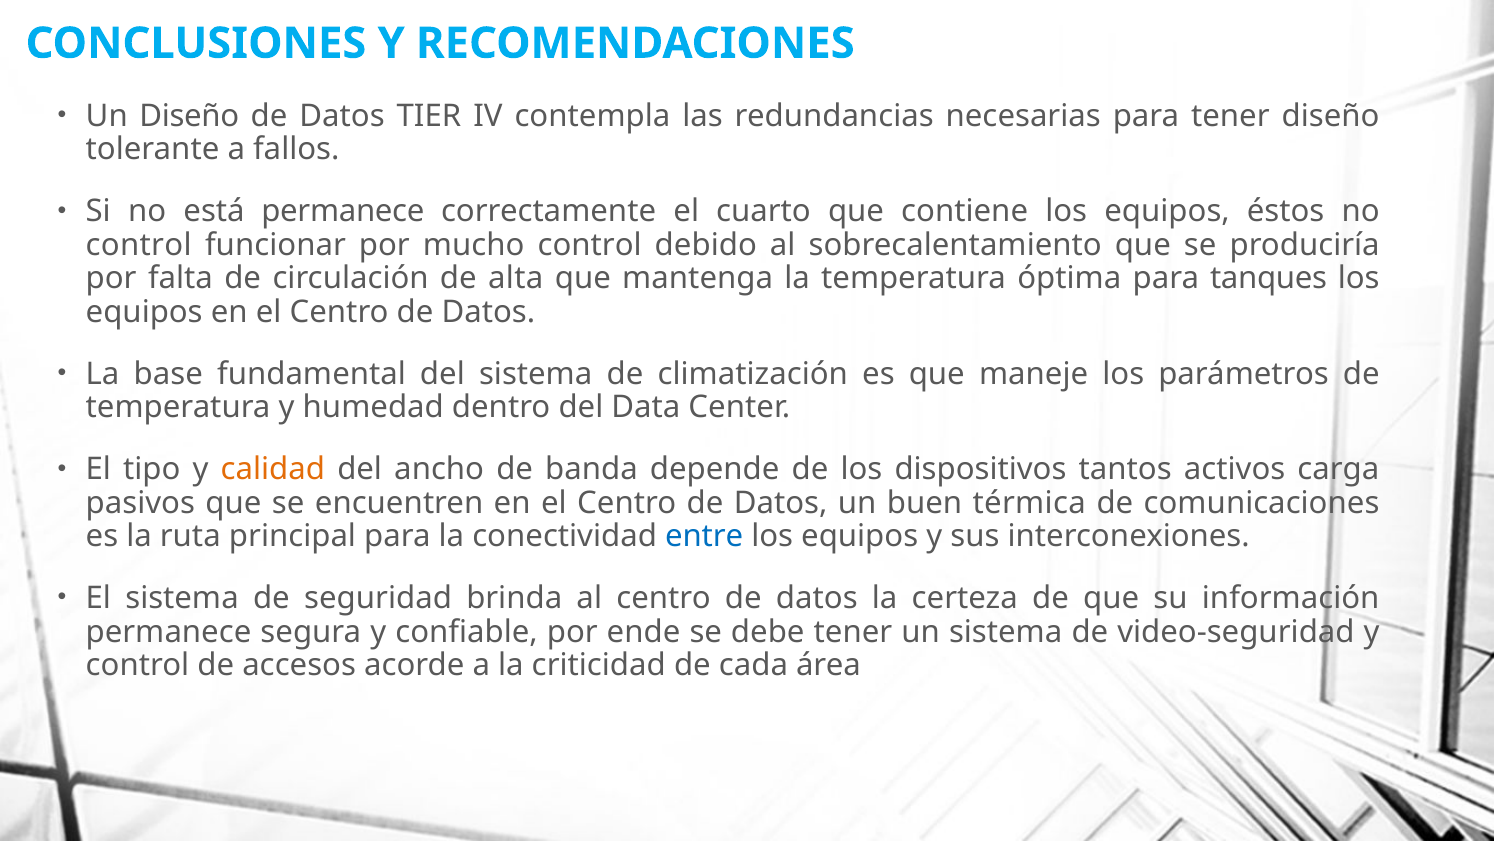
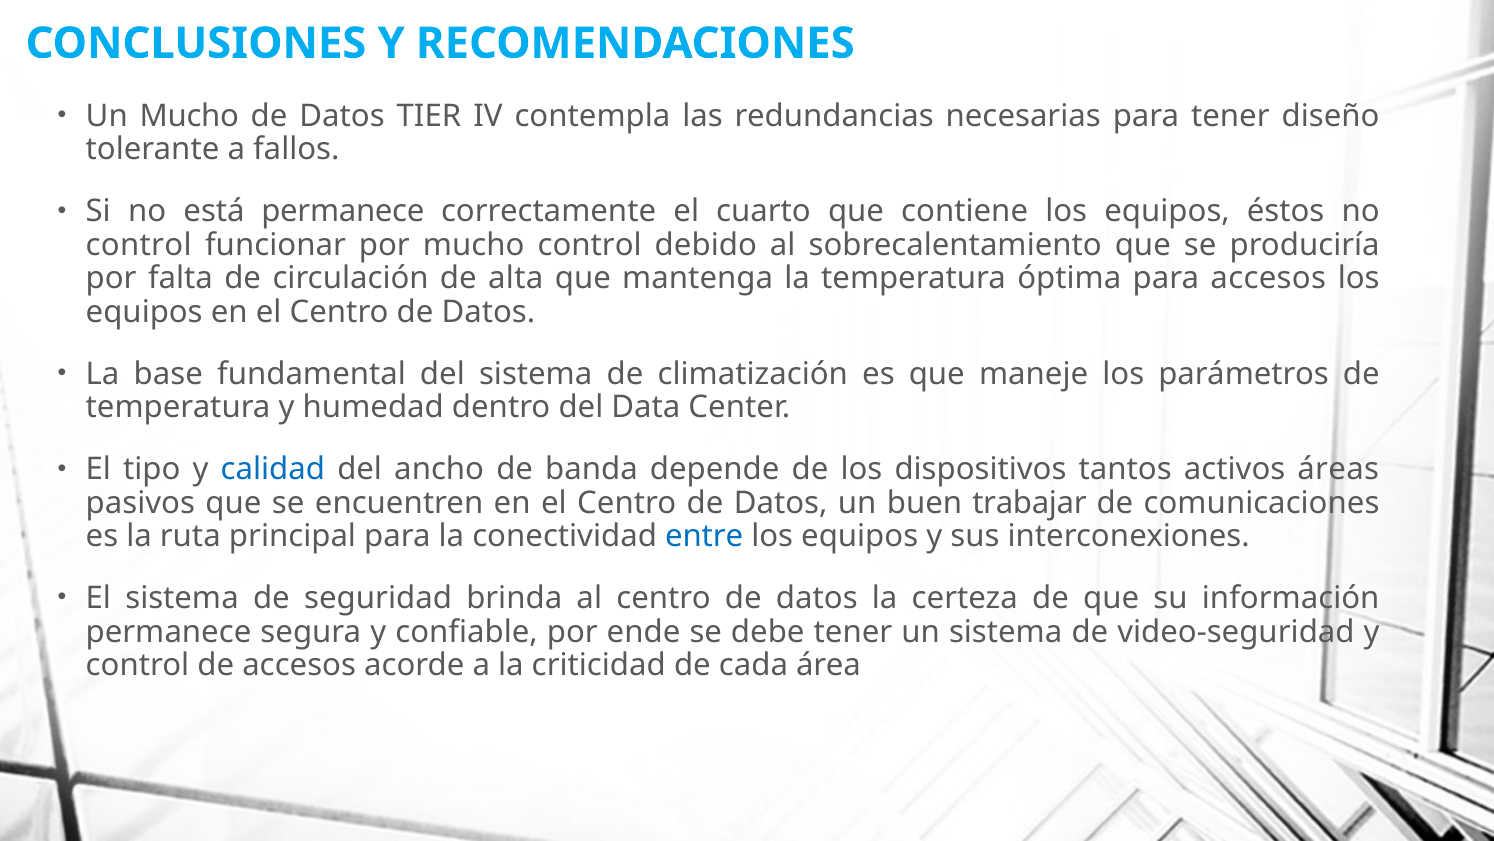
Un Diseño: Diseño -> Mucho
para tanques: tanques -> accesos
calidad colour: orange -> blue
carga: carga -> áreas
térmica: térmica -> trabajar
